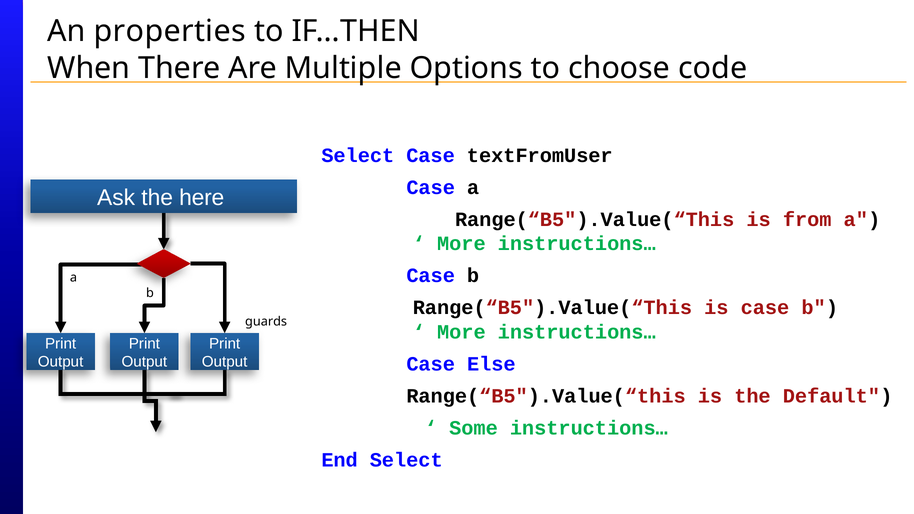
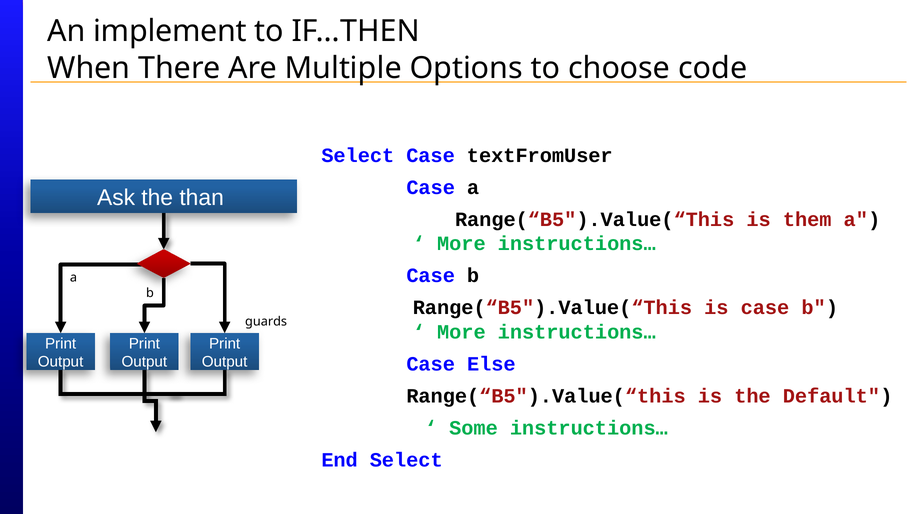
properties: properties -> implement
here: here -> than
from: from -> them
